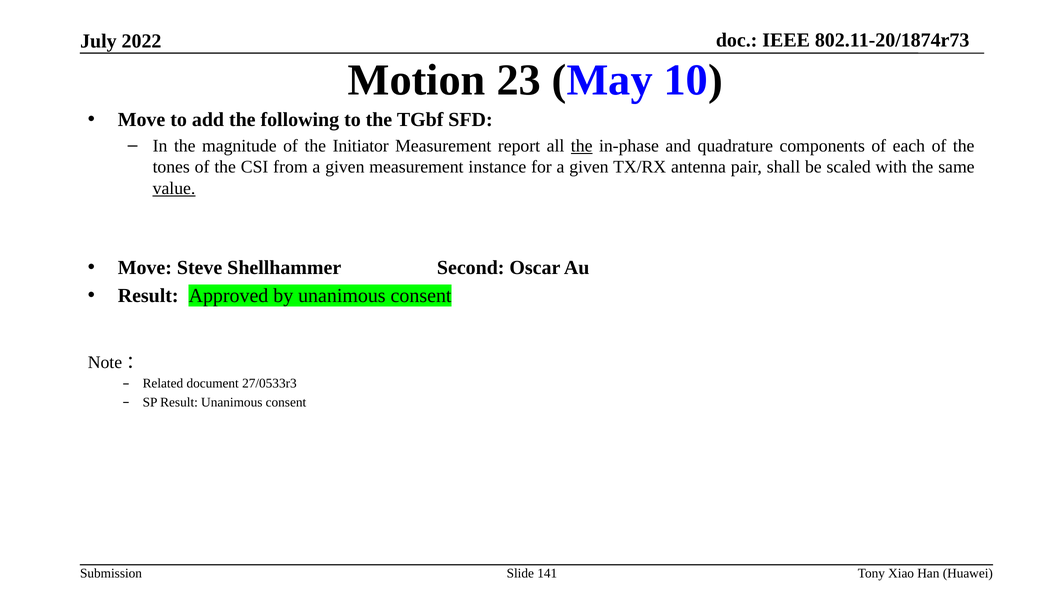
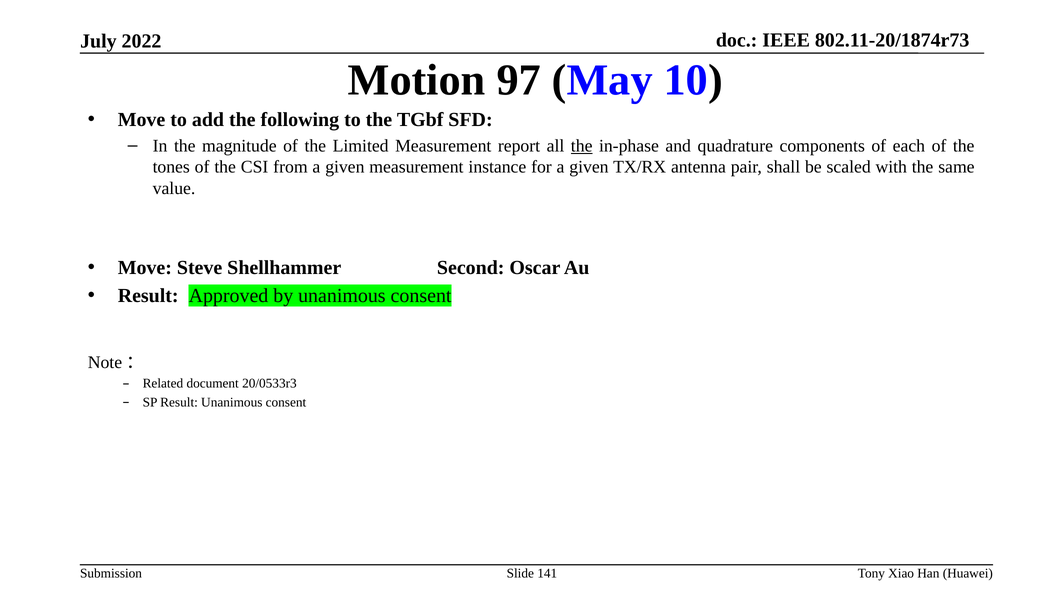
23: 23 -> 97
Initiator: Initiator -> Limited
value underline: present -> none
27/0533r3: 27/0533r3 -> 20/0533r3
